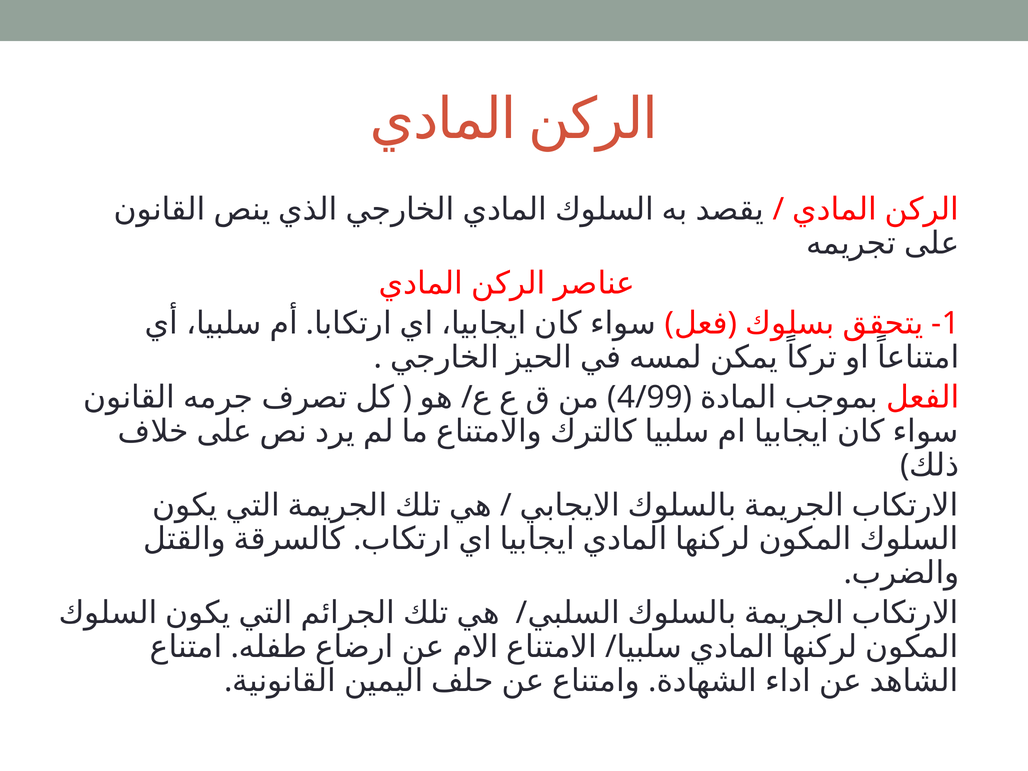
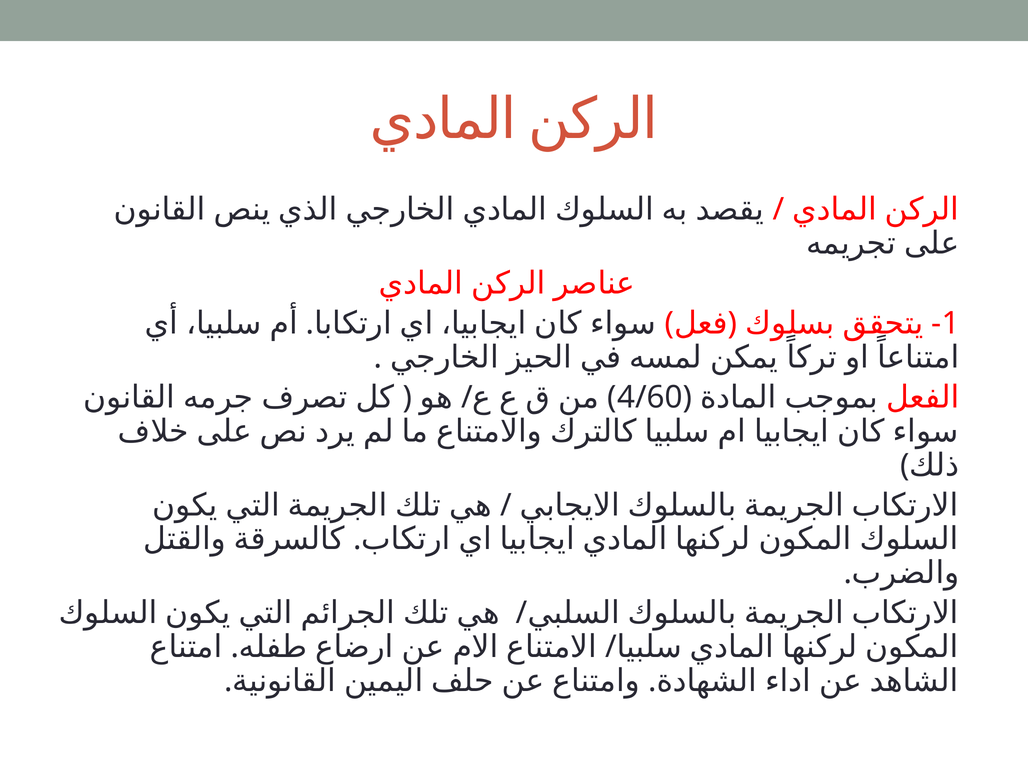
4/99: 4/99 -> 4/60
